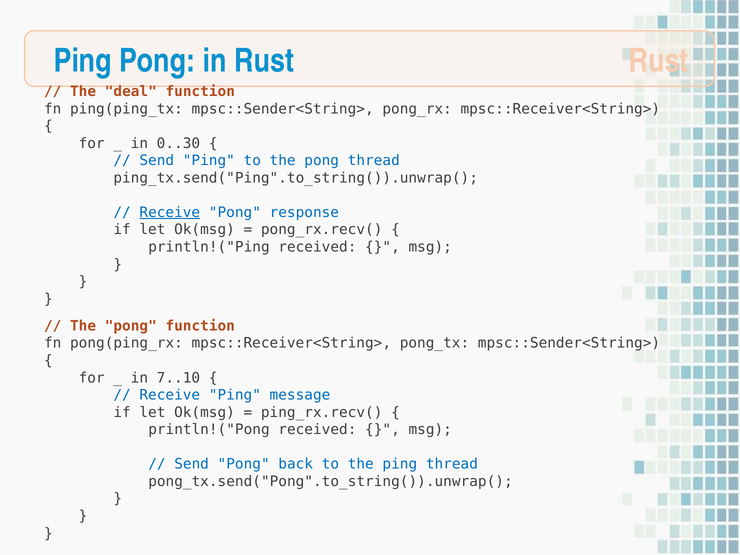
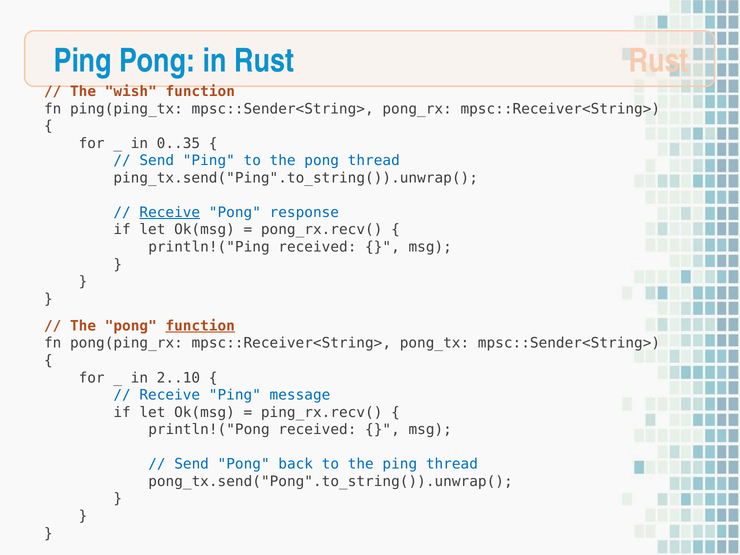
deal: deal -> wish
0..30: 0..30 -> 0..35
function at (200, 326) underline: none -> present
7..10: 7..10 -> 2..10
